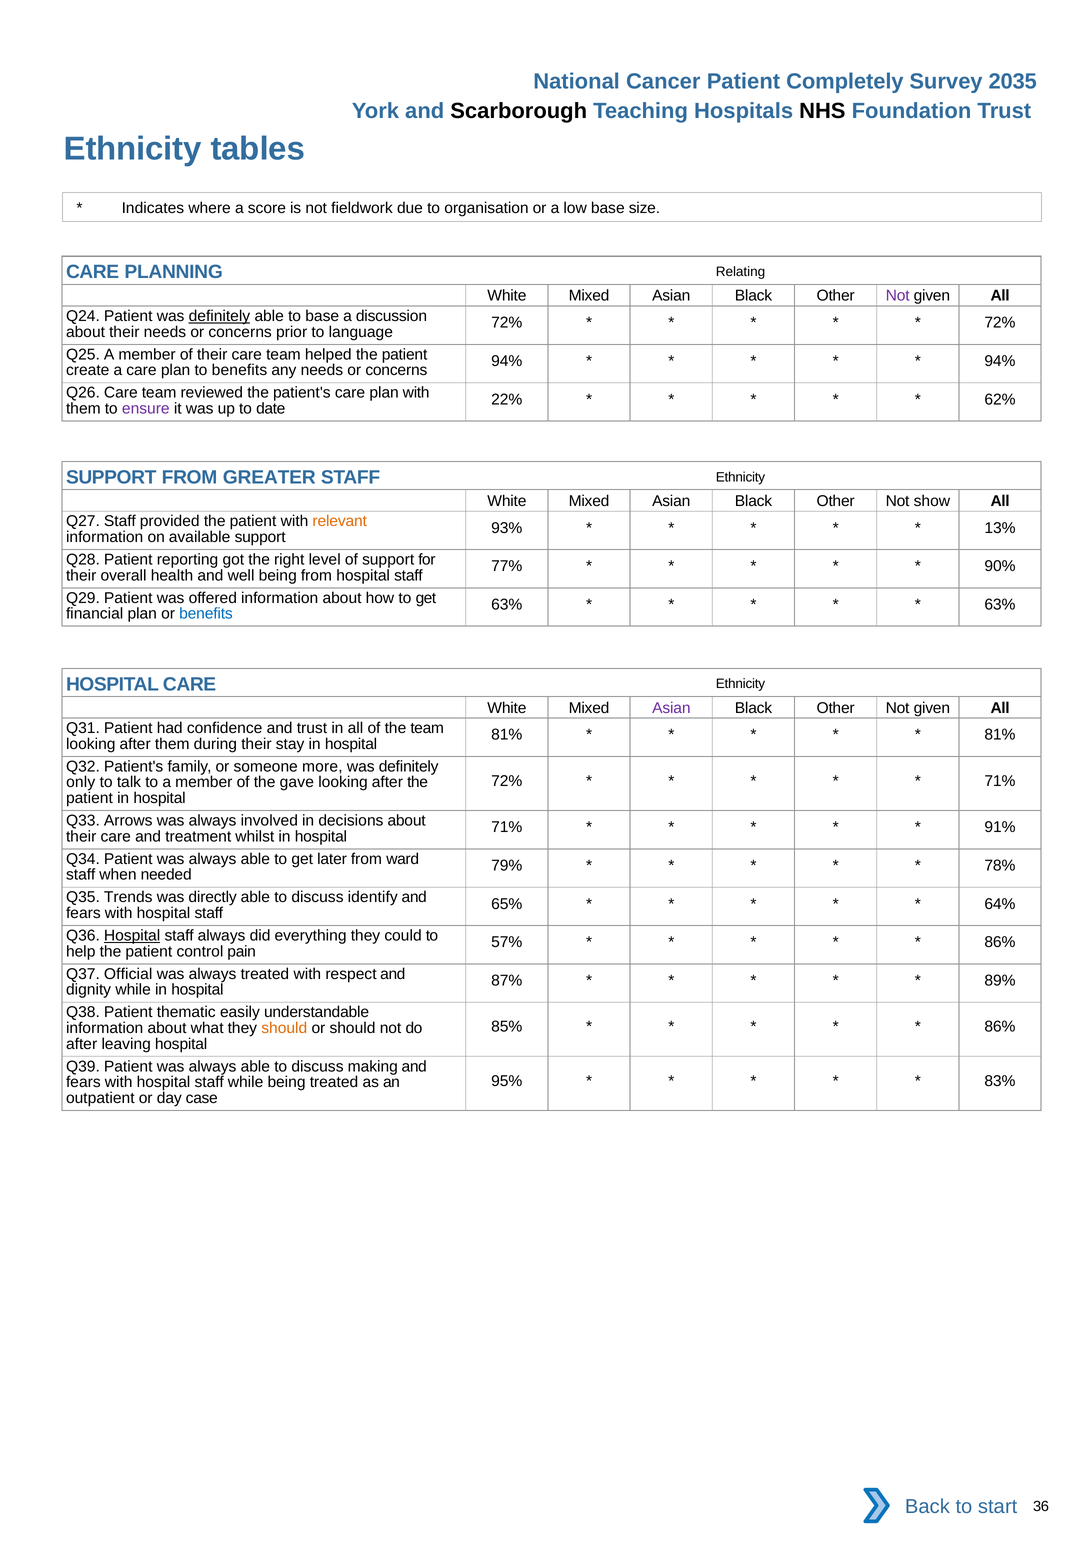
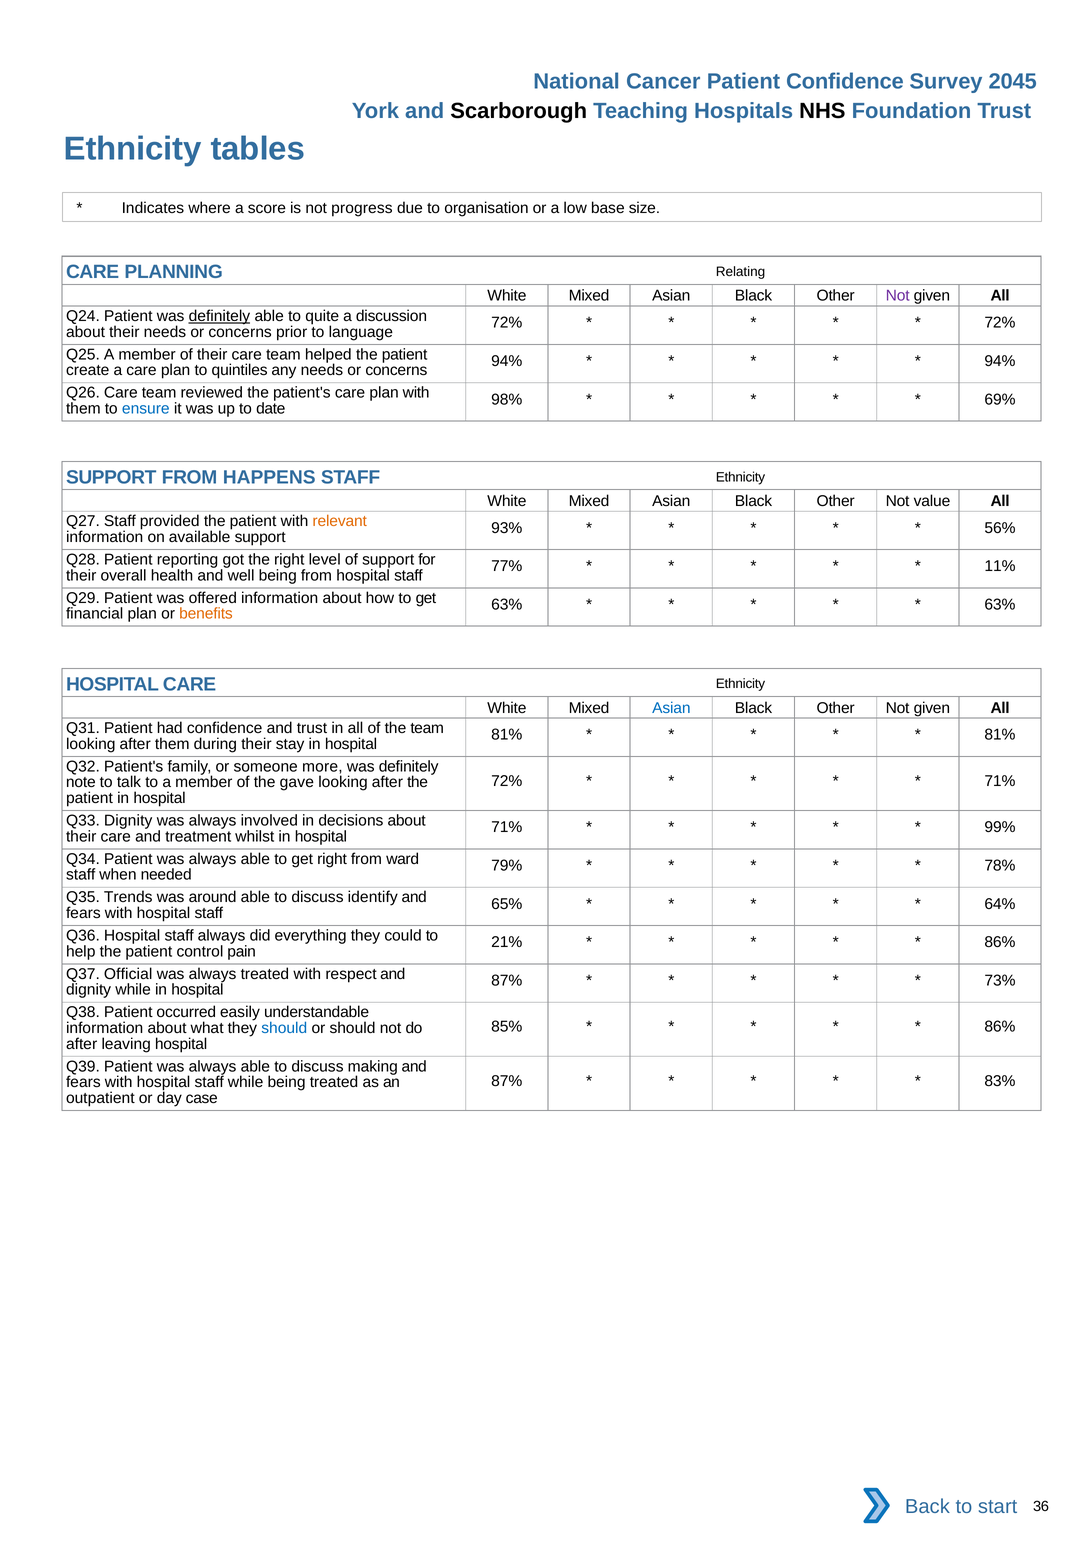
Patient Completely: Completely -> Confidence
2035: 2035 -> 2045
fieldwork: fieldwork -> progress
to base: base -> quite
to benefits: benefits -> quintiles
22%: 22% -> 98%
62%: 62% -> 69%
ensure colour: purple -> blue
GREATER: GREATER -> HAPPENS
show: show -> value
13%: 13% -> 56%
90%: 90% -> 11%
benefits at (206, 614) colour: blue -> orange
Asian at (671, 708) colour: purple -> blue
only: only -> note
Q33 Arrows: Arrows -> Dignity
91%: 91% -> 99%
get later: later -> right
directly: directly -> around
Hospital at (132, 936) underline: present -> none
57%: 57% -> 21%
89%: 89% -> 73%
thematic: thematic -> occurred
should at (284, 1028) colour: orange -> blue
95% at (507, 1081): 95% -> 87%
